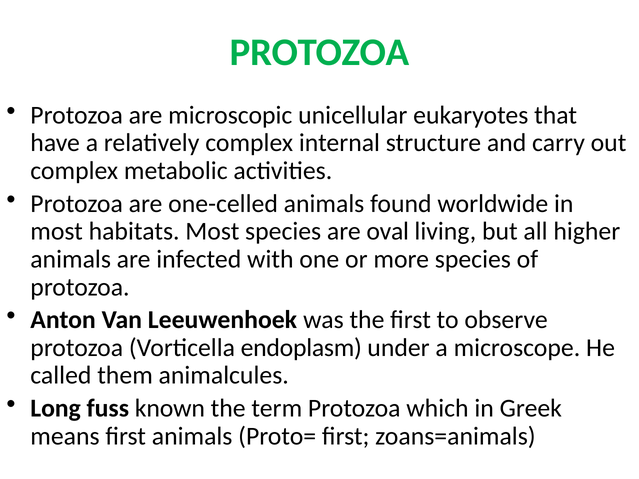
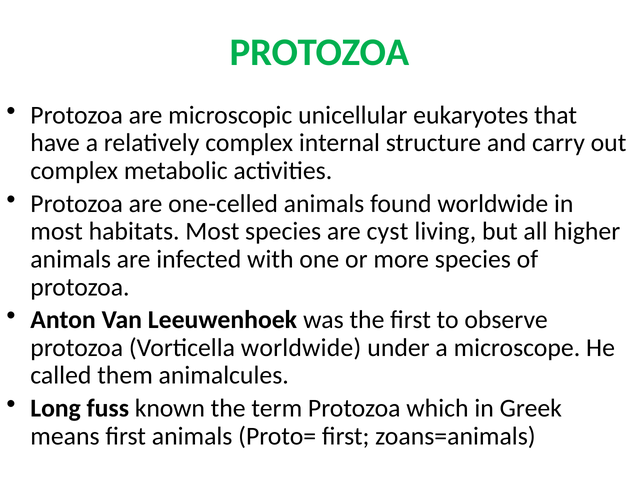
oval: oval -> cyst
Vorticella endoplasm: endoplasm -> worldwide
